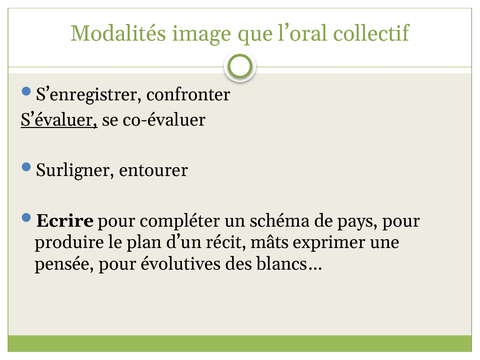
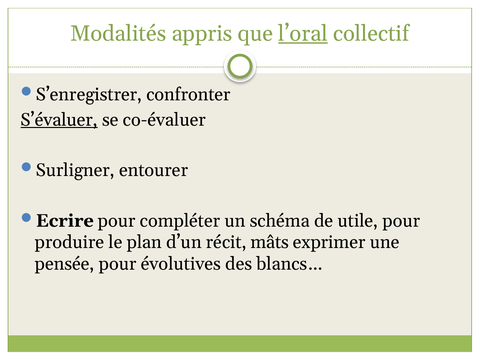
image: image -> appris
l’oral underline: none -> present
pays: pays -> utile
